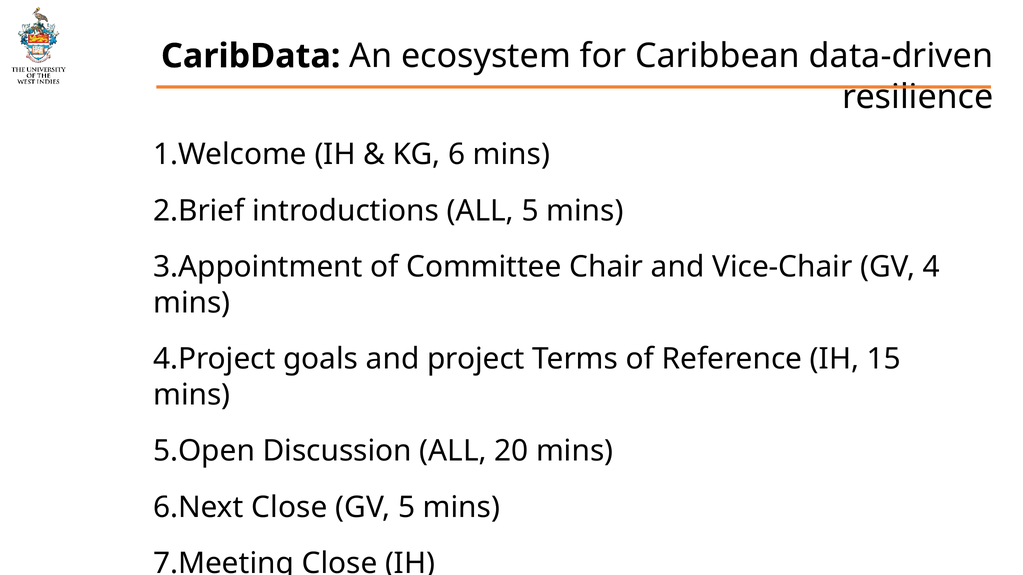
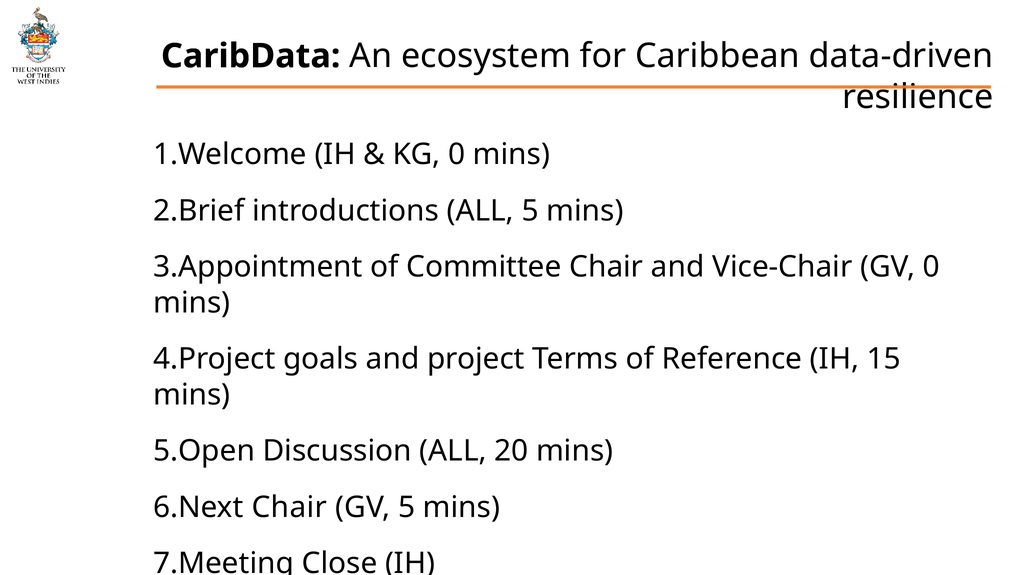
KG 6: 6 -> 0
GV 4: 4 -> 0
Close at (289, 508): Close -> Chair
